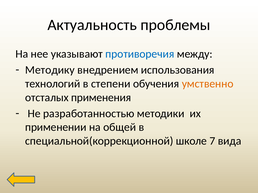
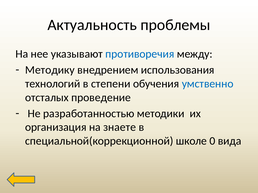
умственно colour: orange -> blue
применения: применения -> проведение
применении: применении -> организация
общей: общей -> знаете
7: 7 -> 0
